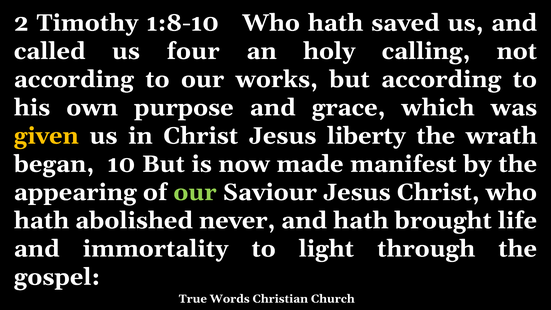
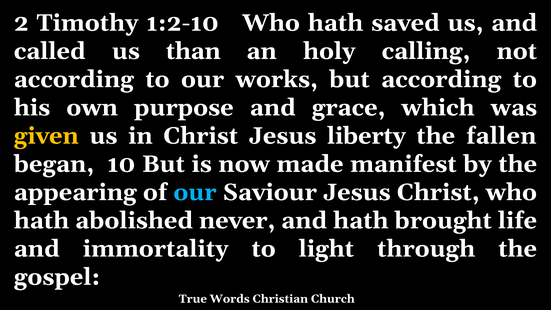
1:8-10: 1:8-10 -> 1:2-10
four: four -> than
wrath: wrath -> fallen
our at (195, 192) colour: light green -> light blue
